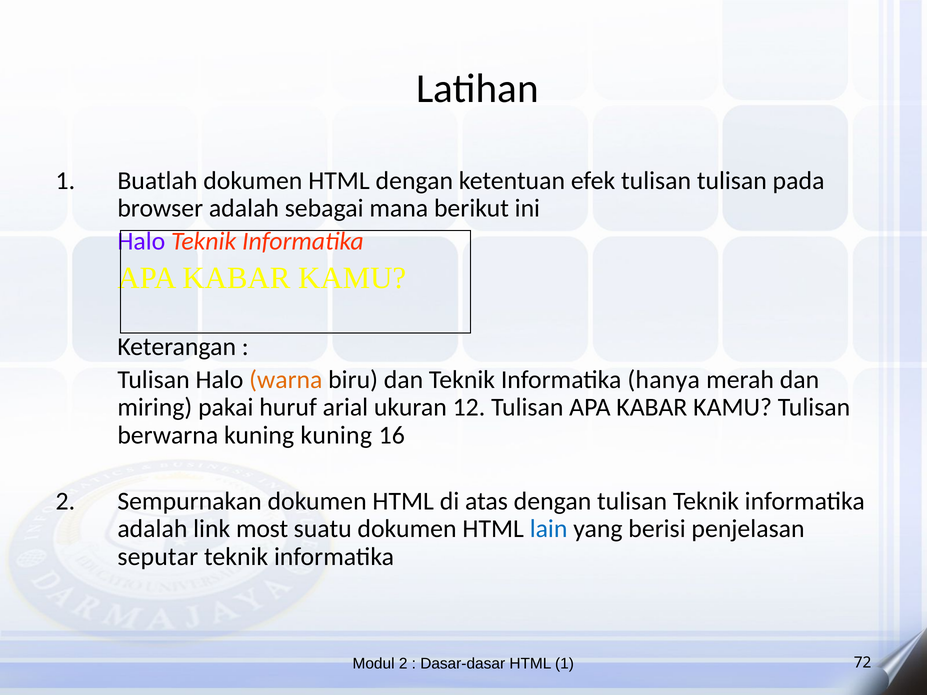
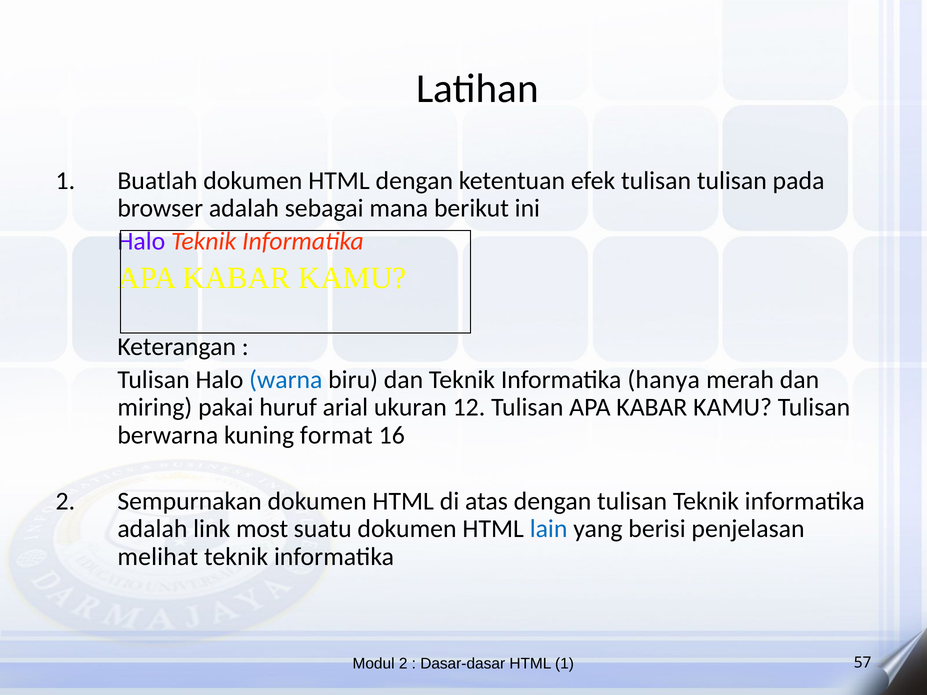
warna colour: orange -> blue
kuning kuning: kuning -> format
seputar: seputar -> melihat
72: 72 -> 57
